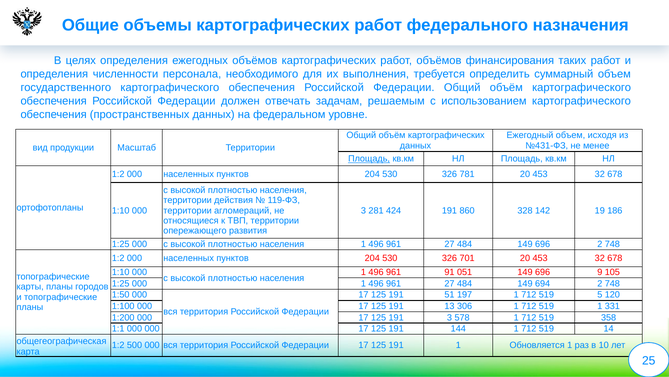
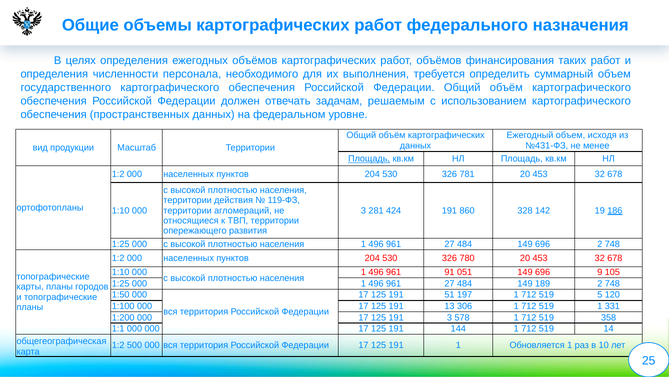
186 underline: none -> present
701: 701 -> 780
694: 694 -> 189
